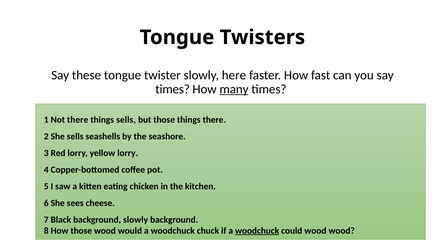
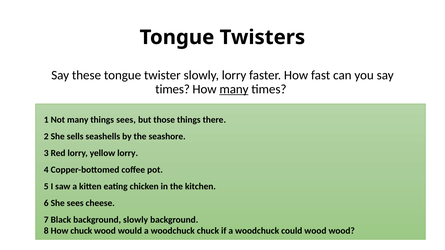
slowly here: here -> lorry
Not there: there -> many
things sells: sells -> sees
How those: those -> chuck
woodchuck at (257, 231) underline: present -> none
